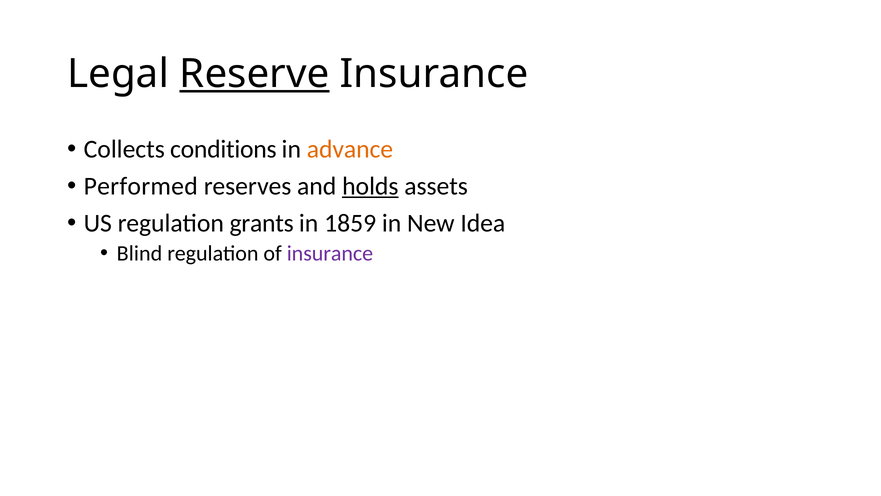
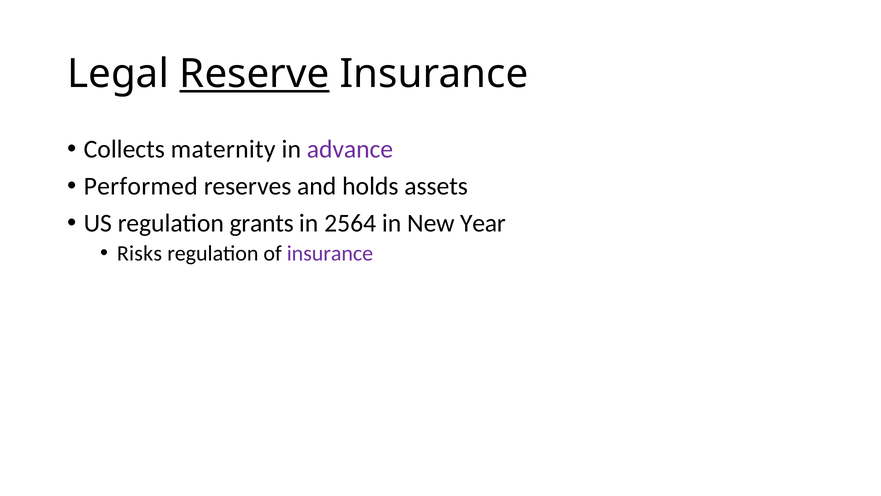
conditions: conditions -> maternity
advance colour: orange -> purple
holds underline: present -> none
1859: 1859 -> 2564
Idea: Idea -> Year
Blind: Blind -> Risks
